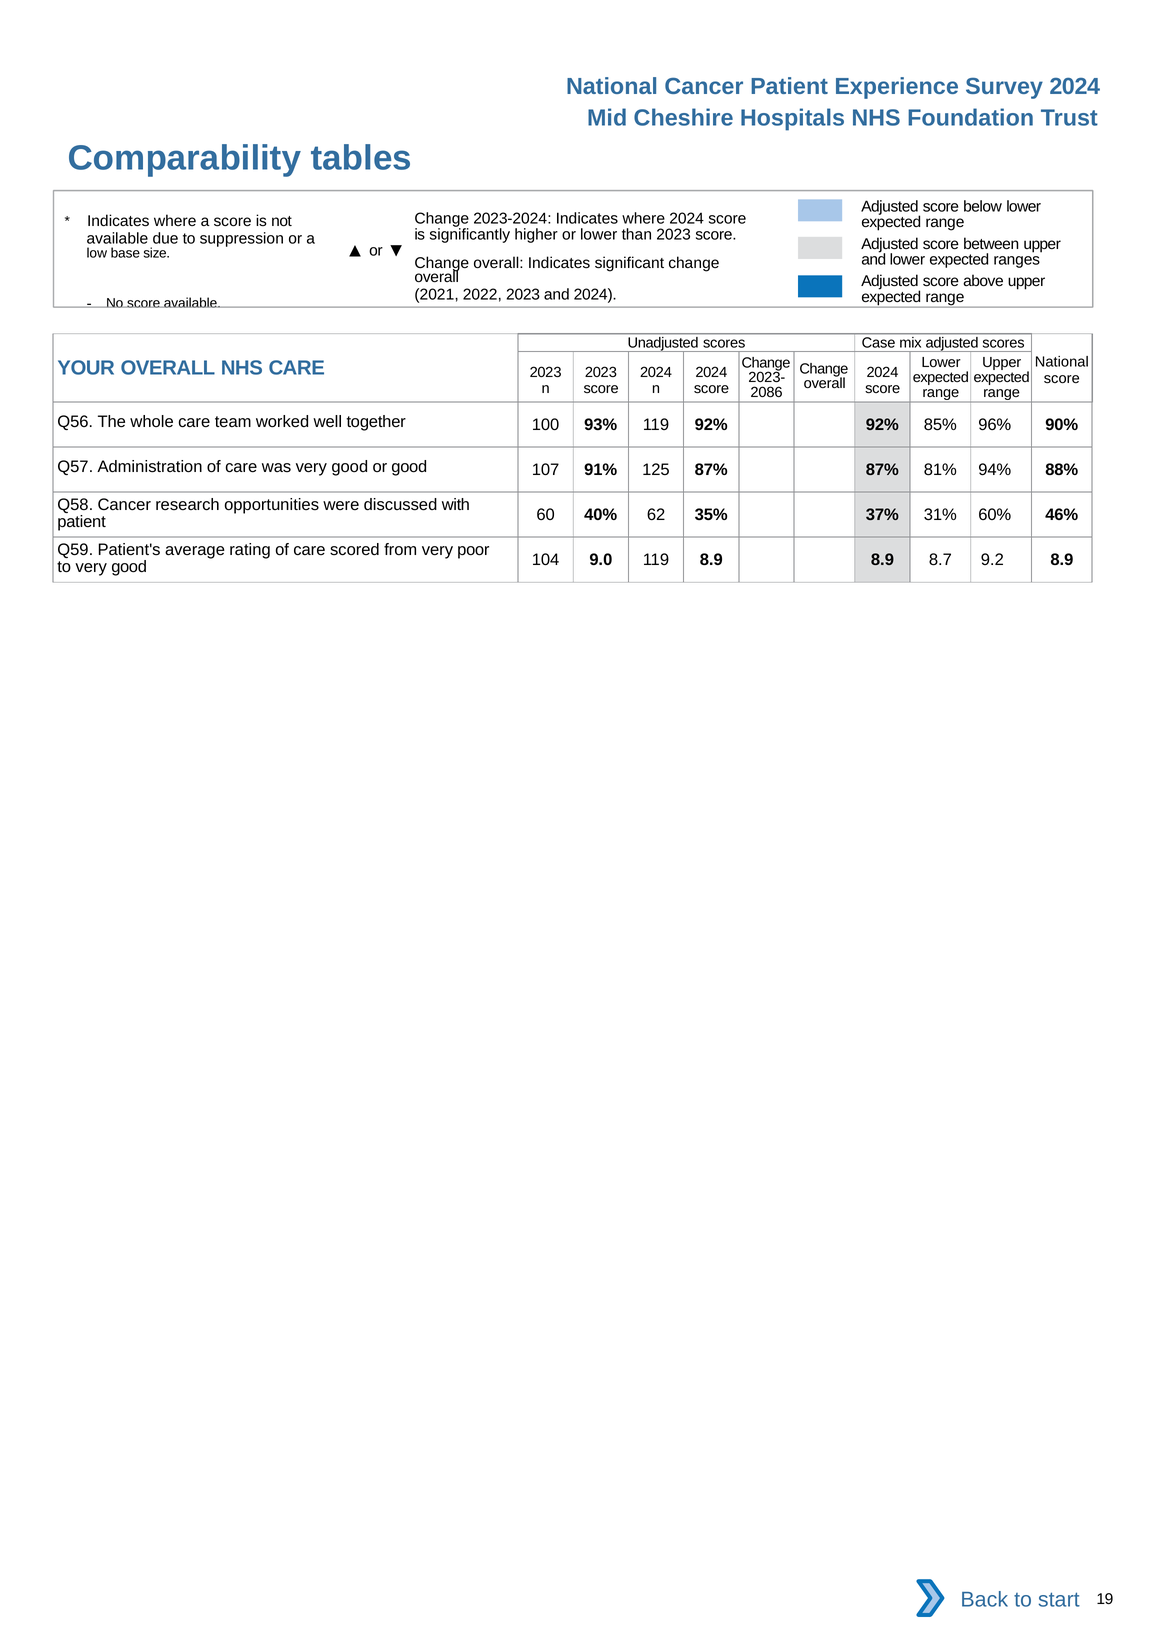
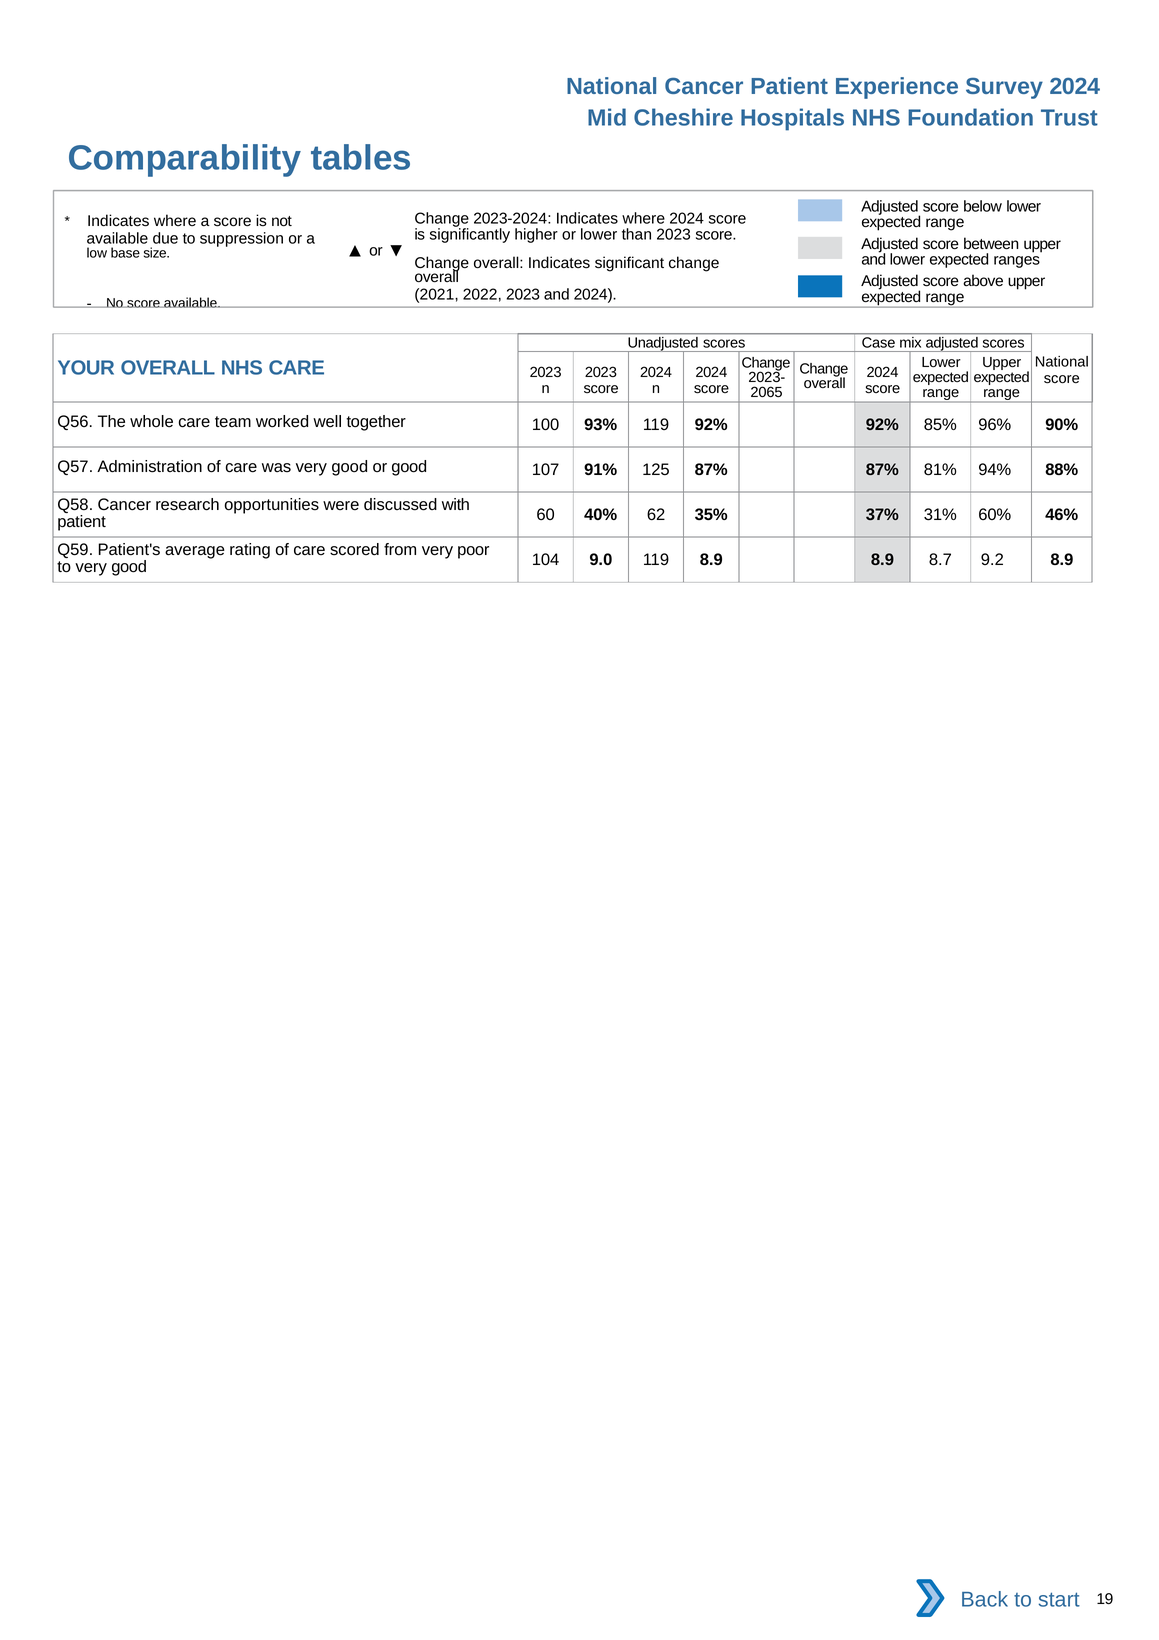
2086: 2086 -> 2065
